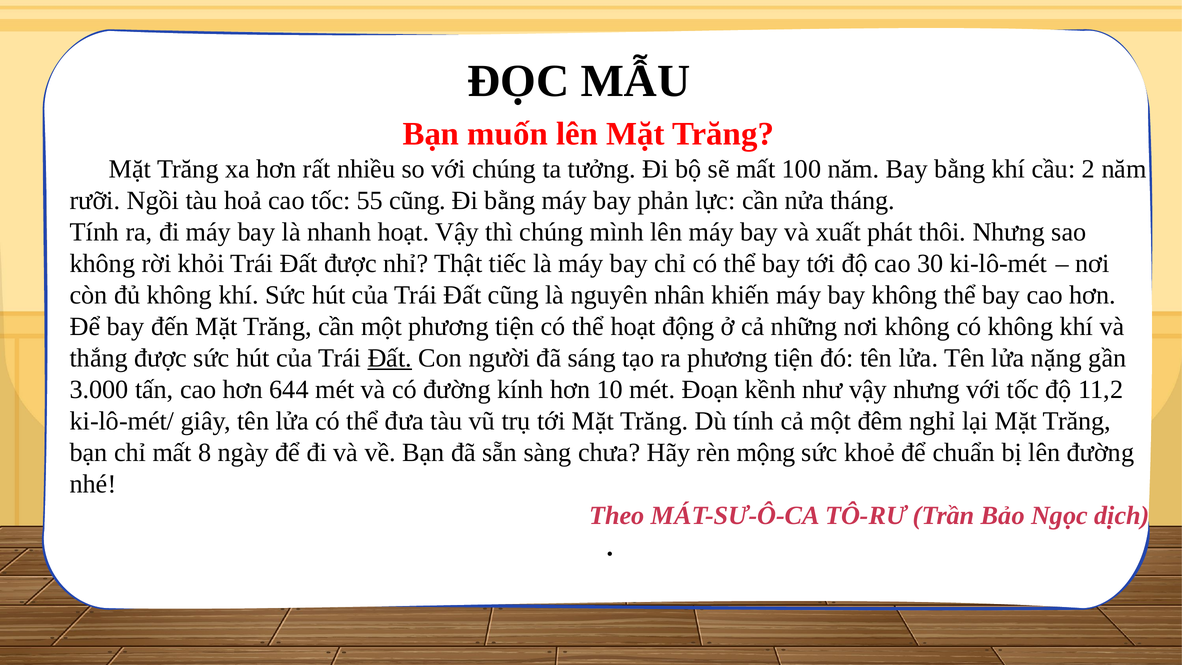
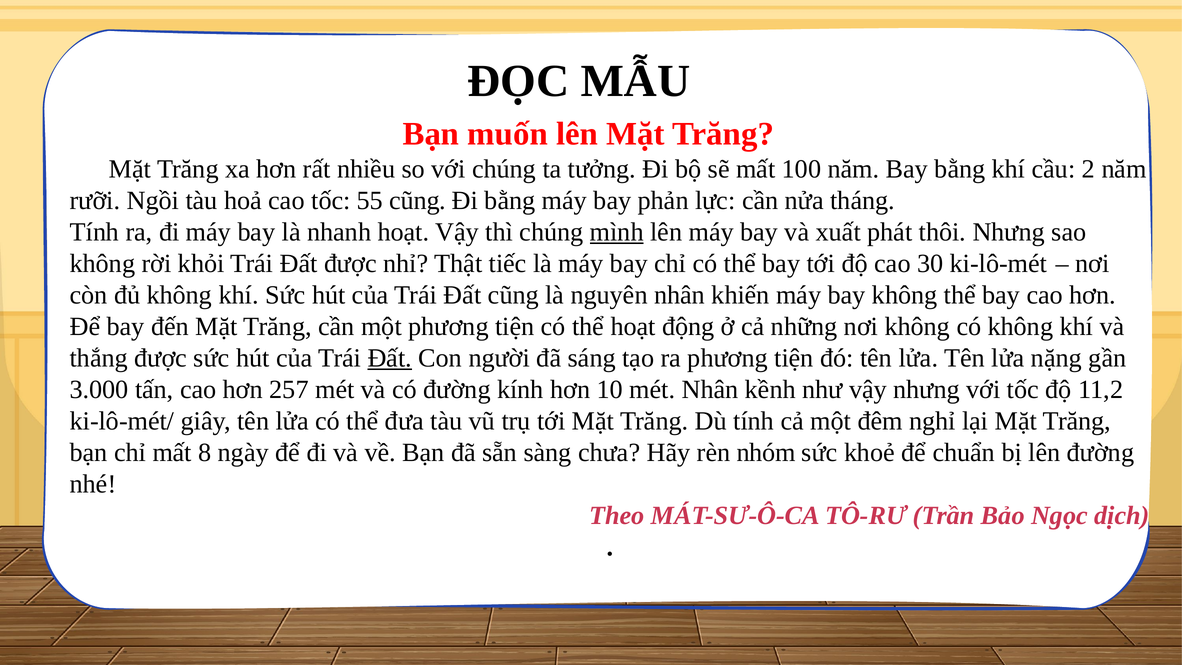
mình underline: none -> present
644: 644 -> 257
mét Đoạn: Đoạn -> Nhân
mộng: mộng -> nhóm
